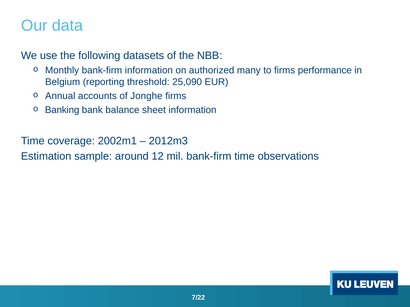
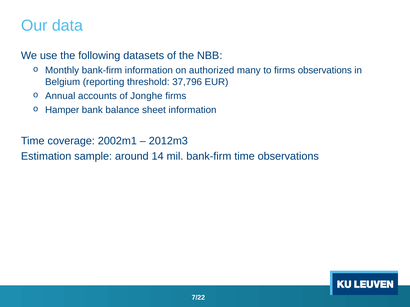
firms performance: performance -> observations
25,090: 25,090 -> 37,796
Banking: Banking -> Hamper
12: 12 -> 14
